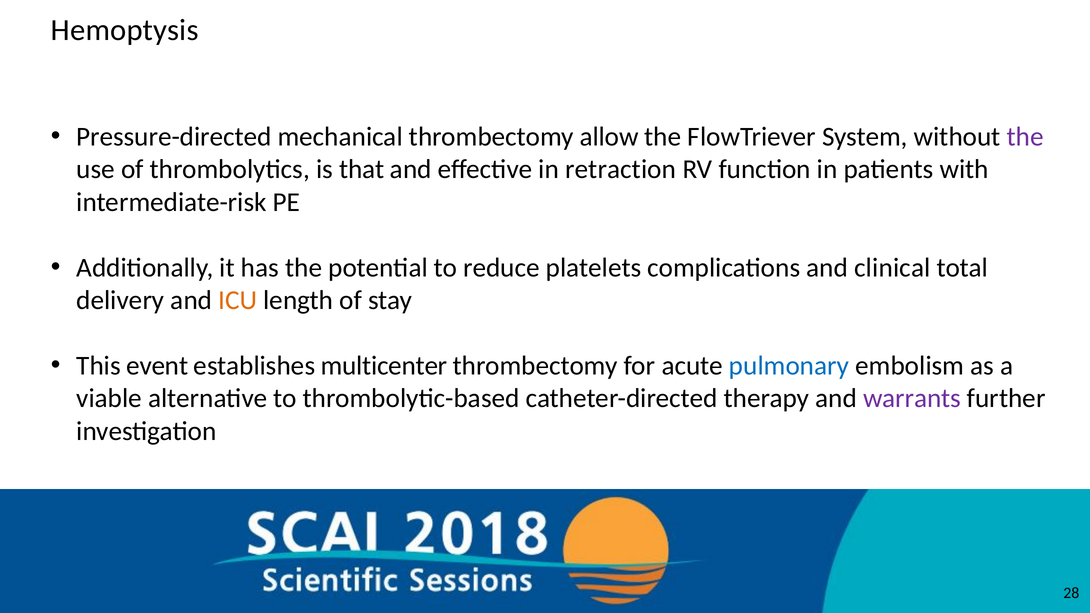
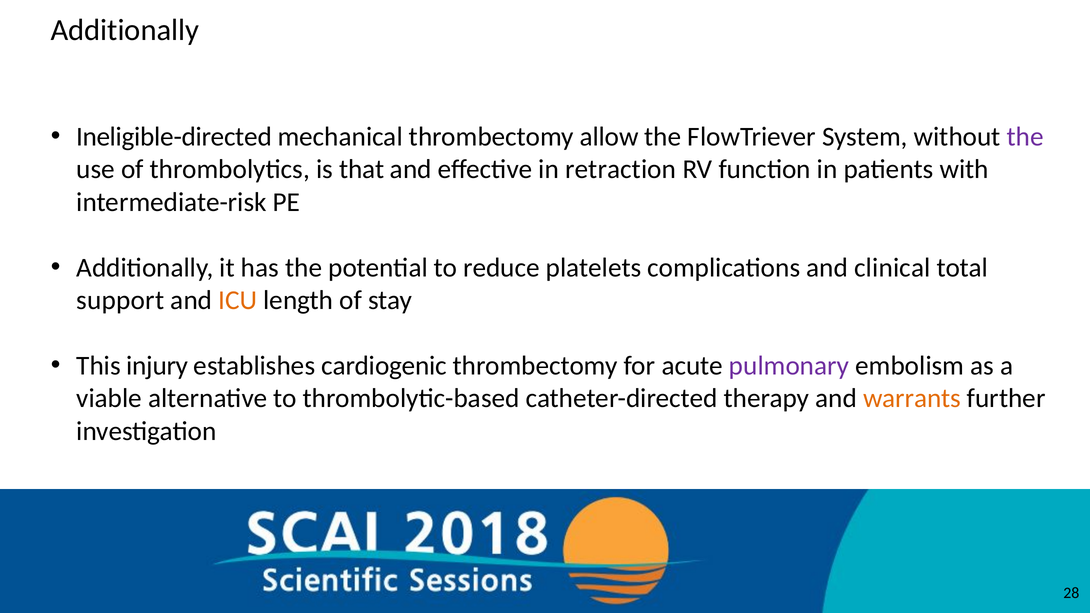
Hemoptysis at (125, 30): Hemoptysis -> Additionally
Pressure-directed: Pressure-directed -> Ineligible-directed
delivery: delivery -> support
event: event -> injury
multicenter: multicenter -> cardiogenic
pulmonary colour: blue -> purple
warrants colour: purple -> orange
